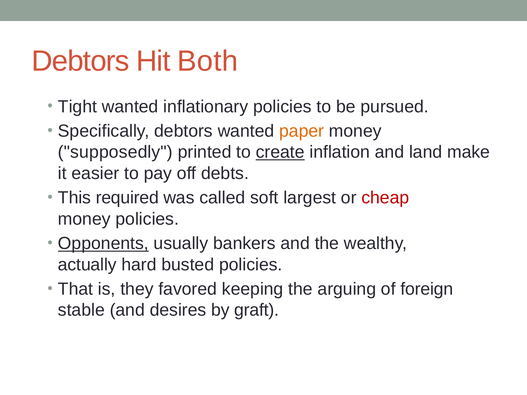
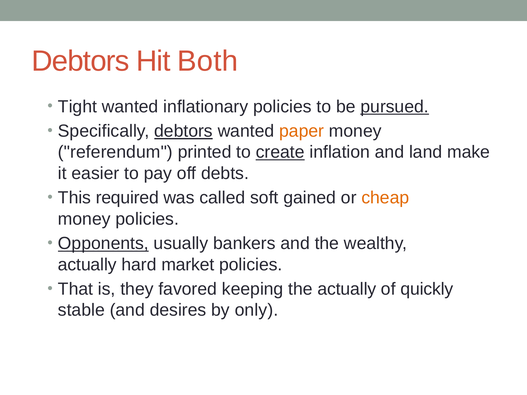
pursued underline: none -> present
debtors at (183, 131) underline: none -> present
supposedly: supposedly -> referendum
largest: largest -> gained
cheap colour: red -> orange
busted: busted -> market
the arguing: arguing -> actually
foreign: foreign -> quickly
graft: graft -> only
